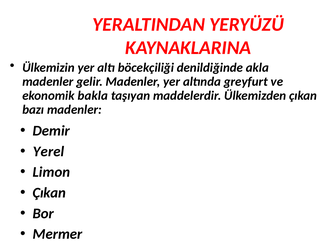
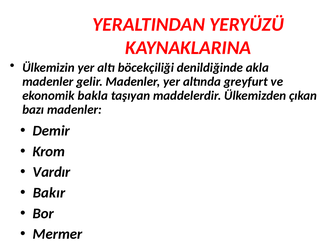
Yerel: Yerel -> Krom
Limon: Limon -> Vardır
Çıkan at (49, 193): Çıkan -> Bakır
